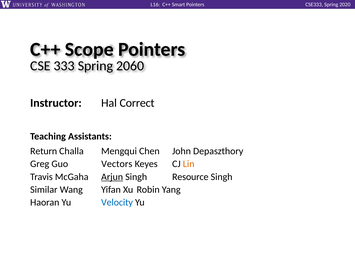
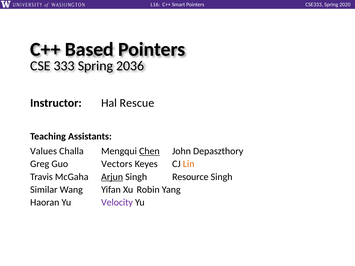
Scope: Scope -> Based
2060: 2060 -> 2036
Correct: Correct -> Rescue
Return: Return -> Values
Chen underline: none -> present
Velocity colour: blue -> purple
